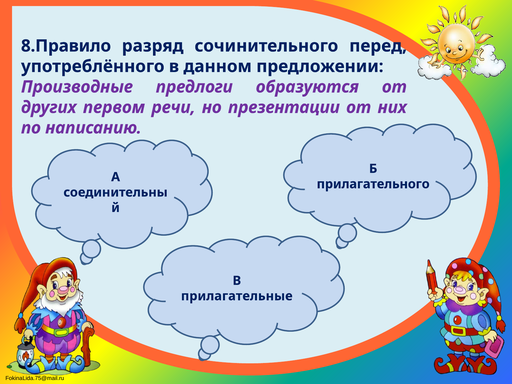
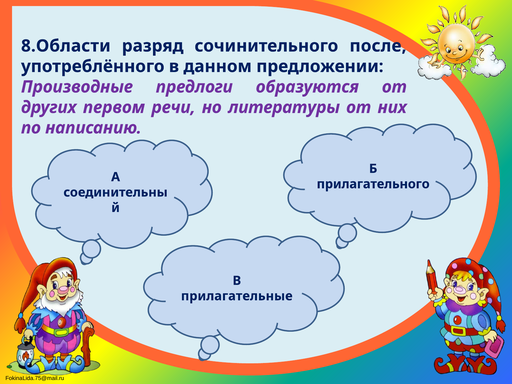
8.Правило: 8.Правило -> 8.Области
перед: перед -> после
презентации: презентации -> литературы
